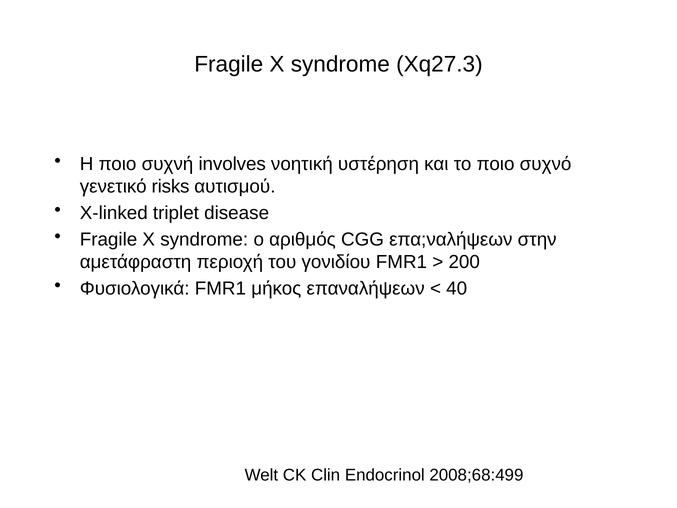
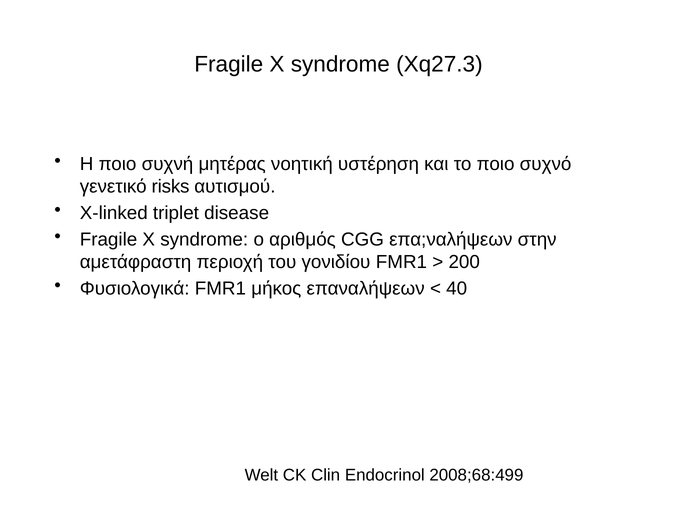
involves: involves -> μητέρας
